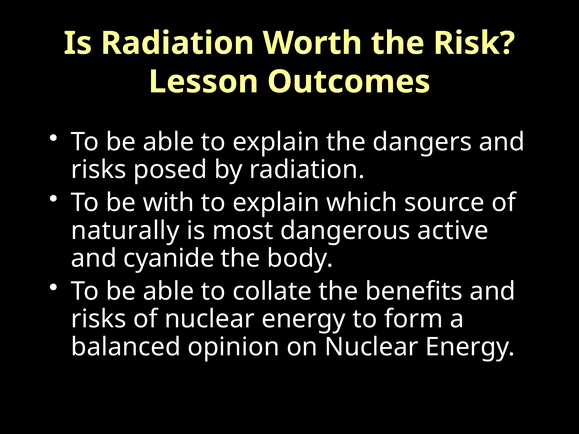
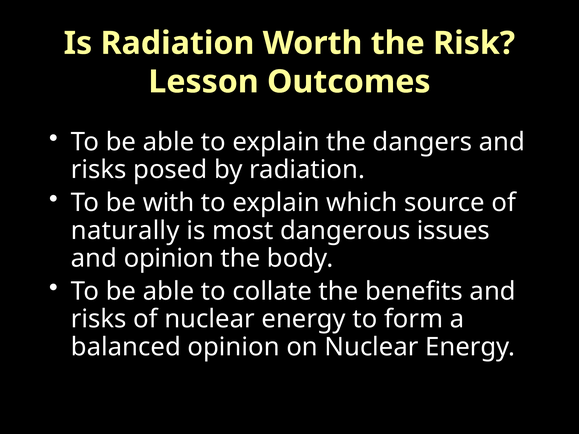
active: active -> issues
and cyanide: cyanide -> opinion
